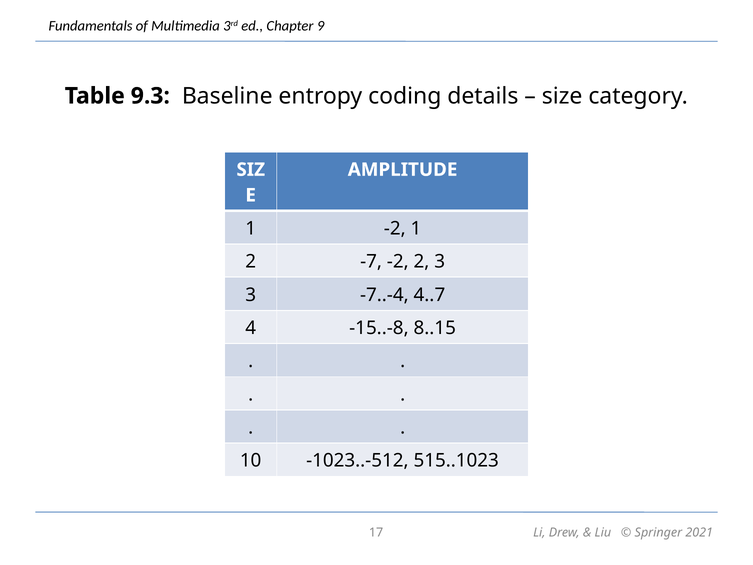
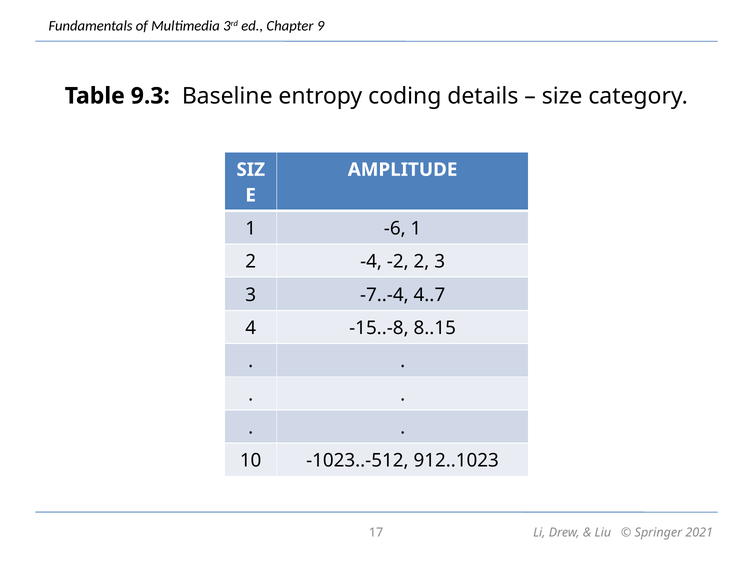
1 -2: -2 -> -6
-7: -7 -> -4
515..1023: 515..1023 -> 912..1023
